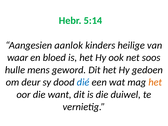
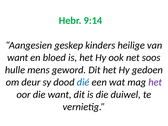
5:14: 5:14 -> 9:14
aanlok: aanlok -> geskep
waar at (18, 58): waar -> want
het at (155, 82) colour: orange -> purple
